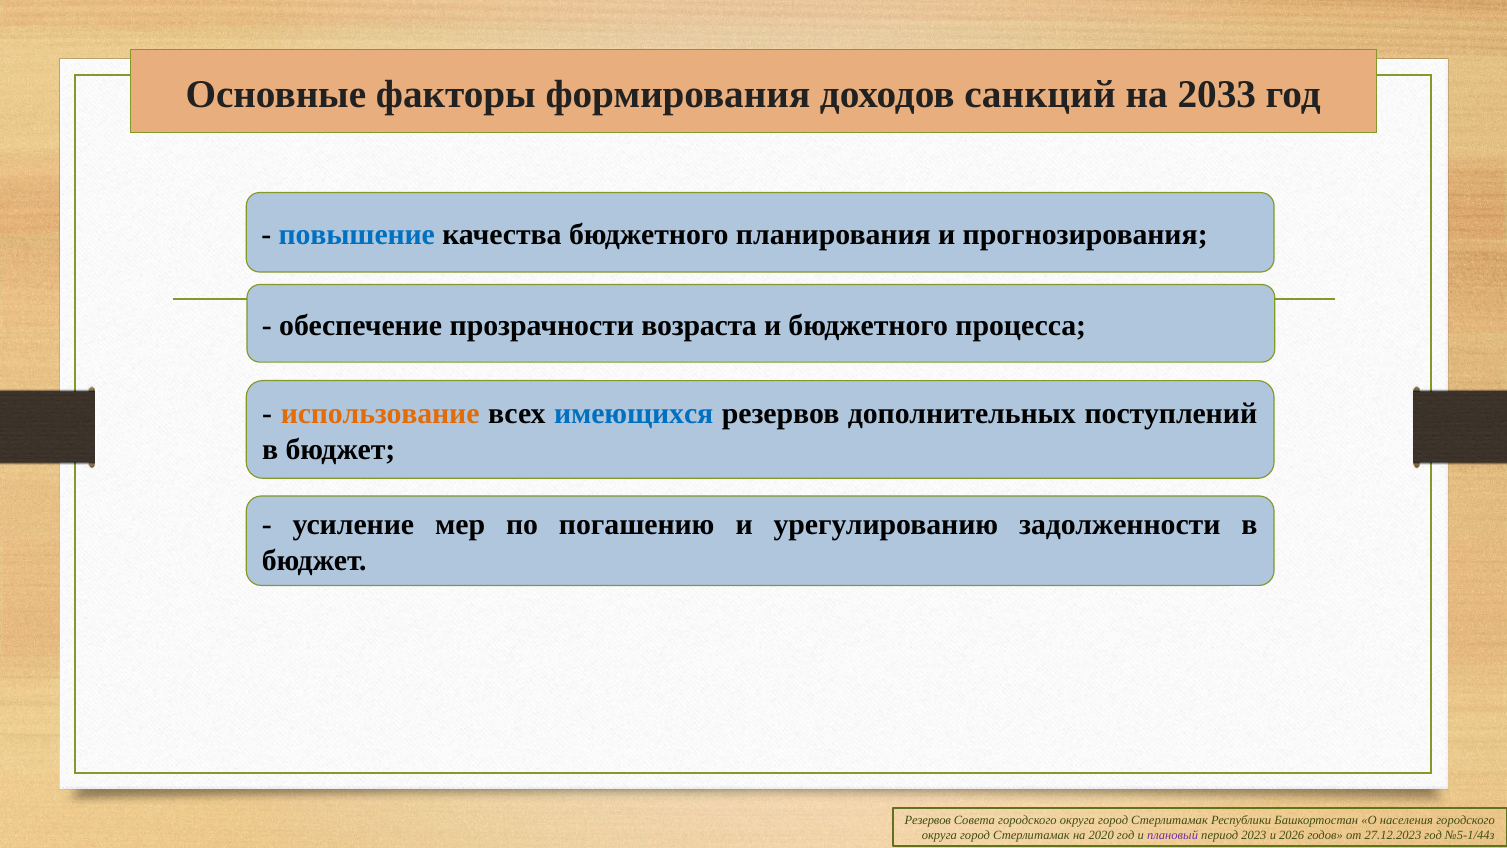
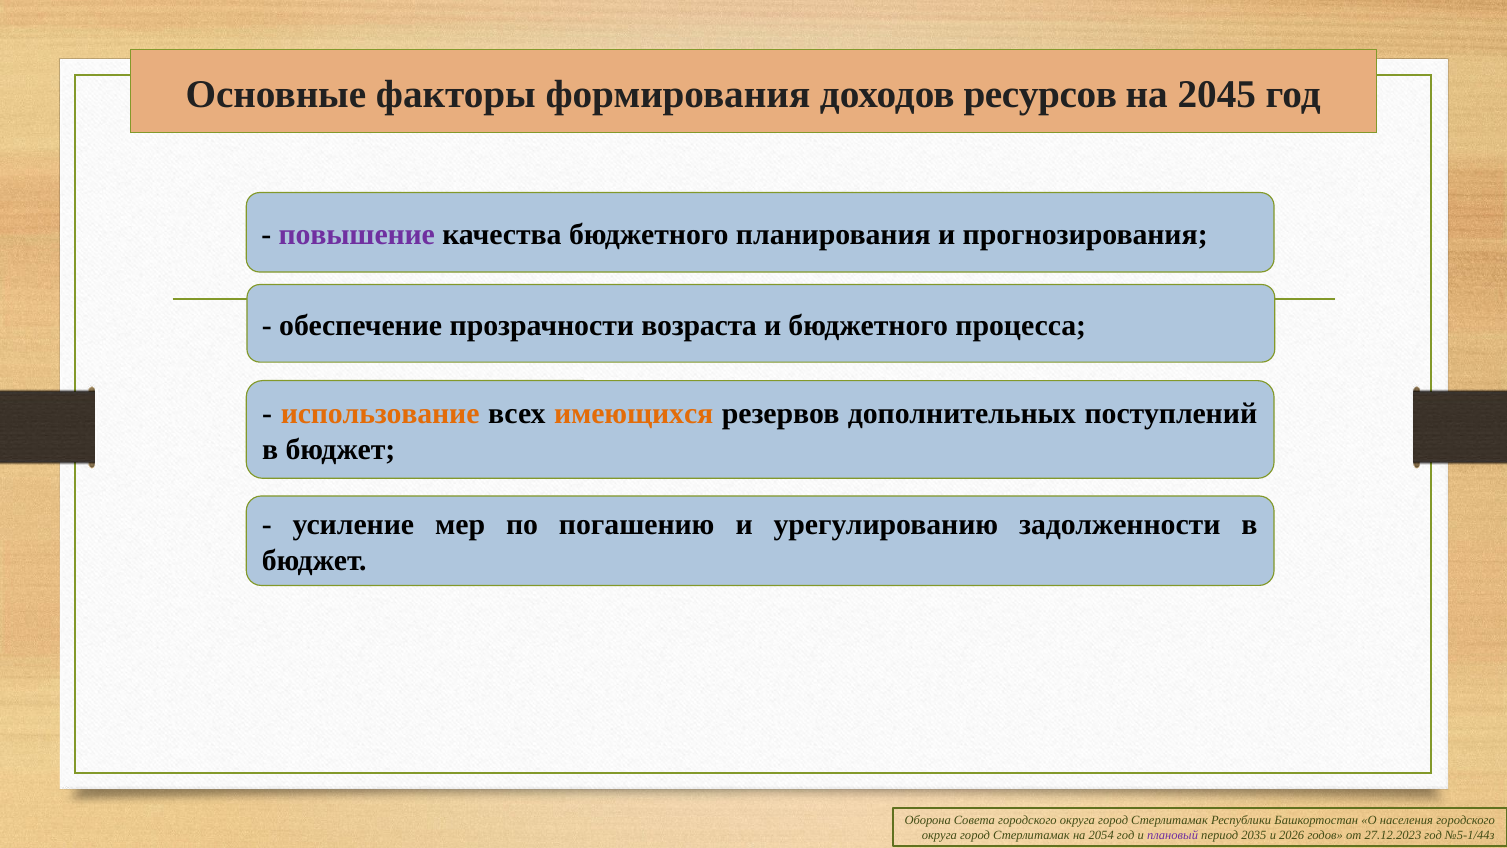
санкций: санкций -> ресурсов
2033: 2033 -> 2045
повышение colour: blue -> purple
имеющихся colour: blue -> orange
Резервов at (928, 820): Резервов -> Оборона
2020: 2020 -> 2054
2023: 2023 -> 2035
